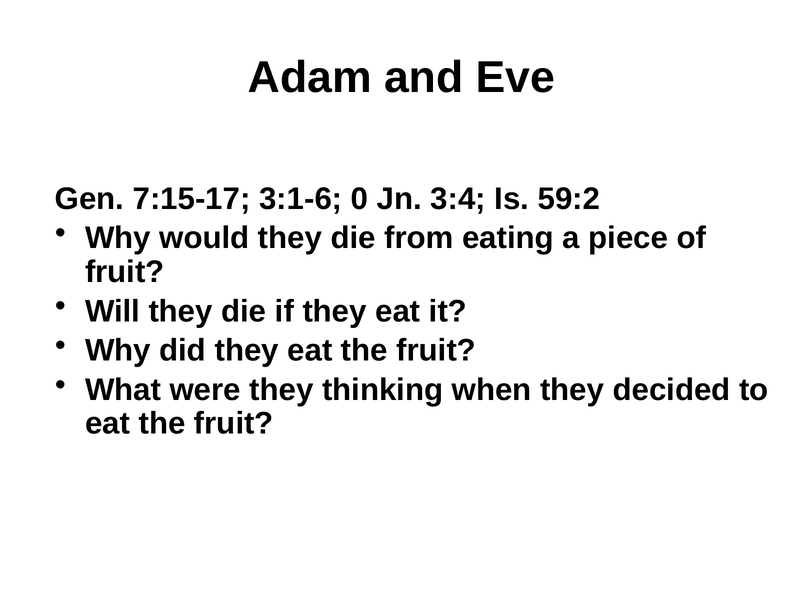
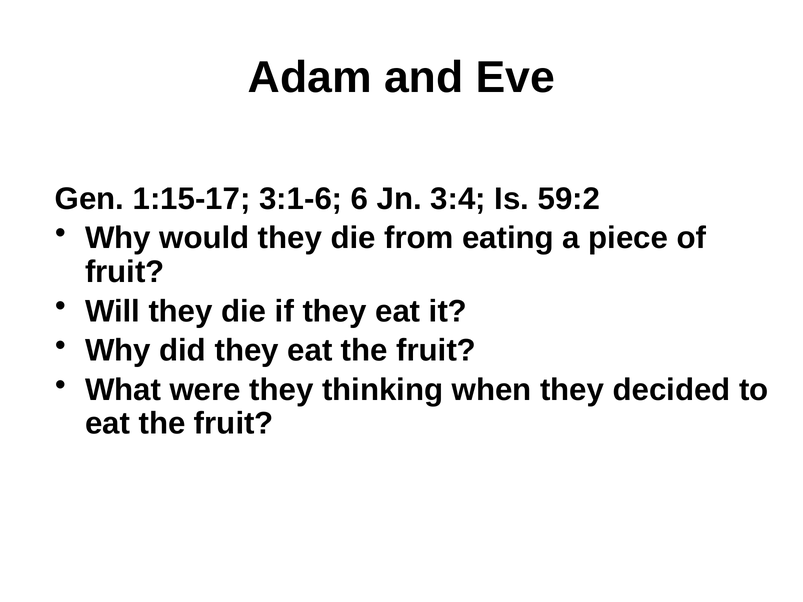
7:15-17: 7:15-17 -> 1:15-17
0: 0 -> 6
